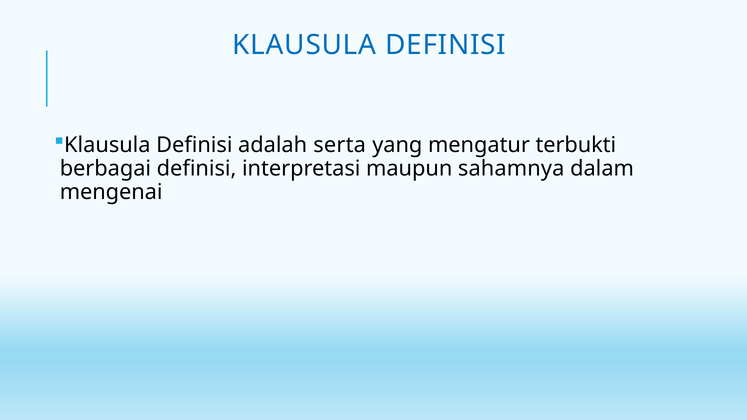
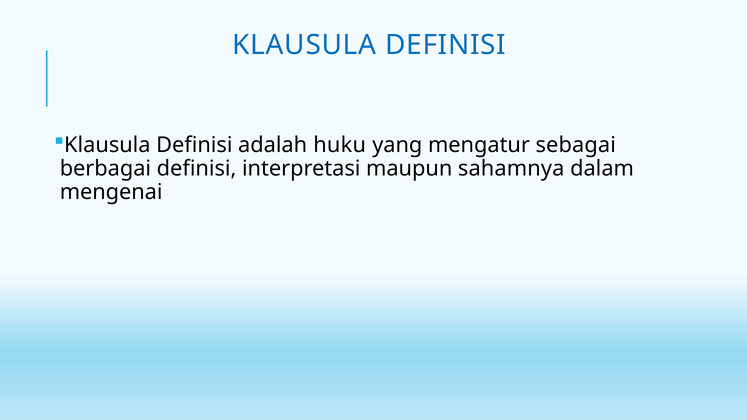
serta: serta -> huku
terbukti: terbukti -> sebagai
